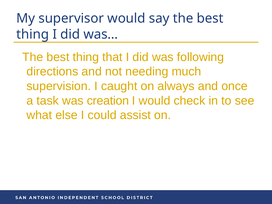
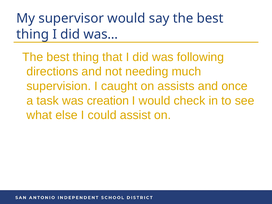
always: always -> assists
